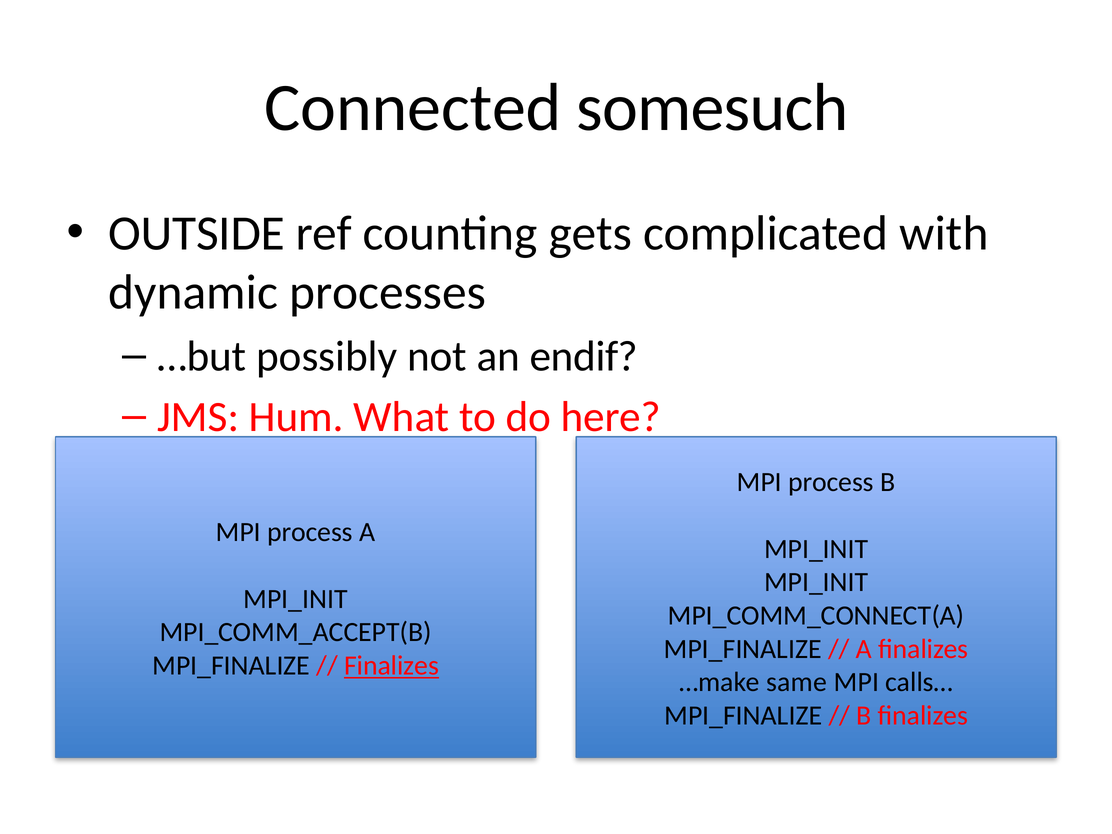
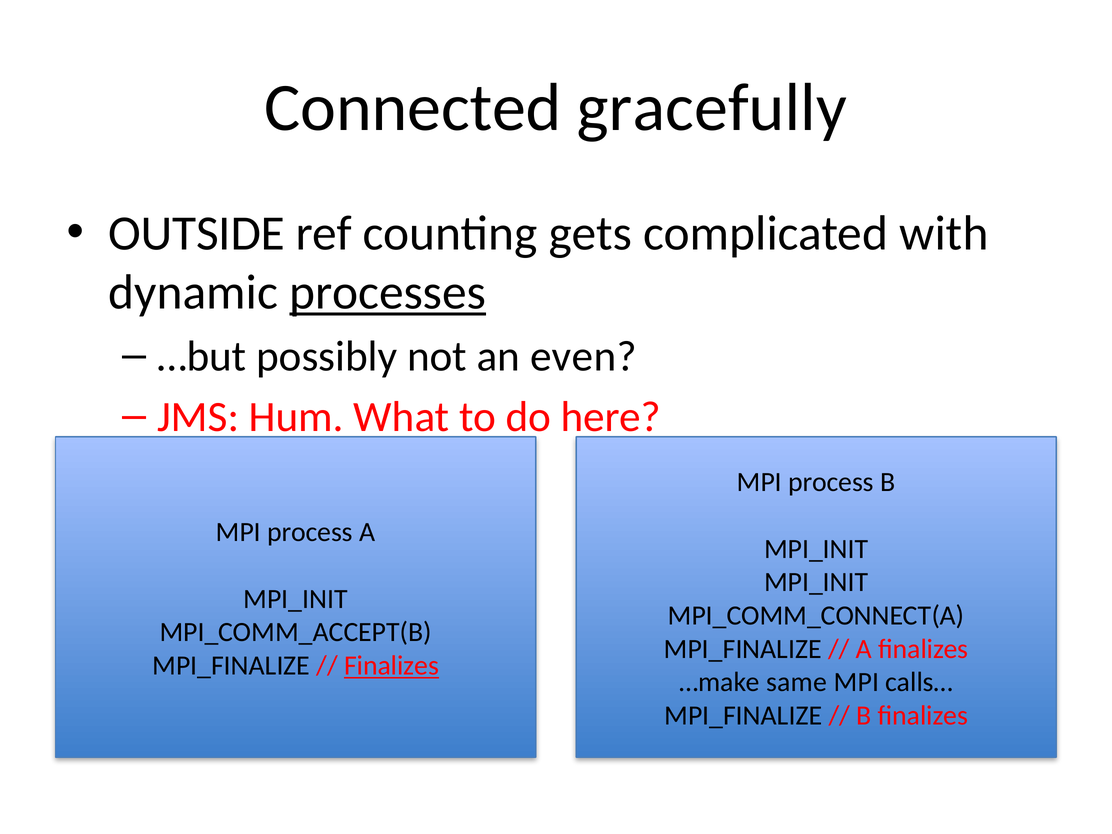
somesuch: somesuch -> gracefully
processes underline: none -> present
endif: endif -> even
